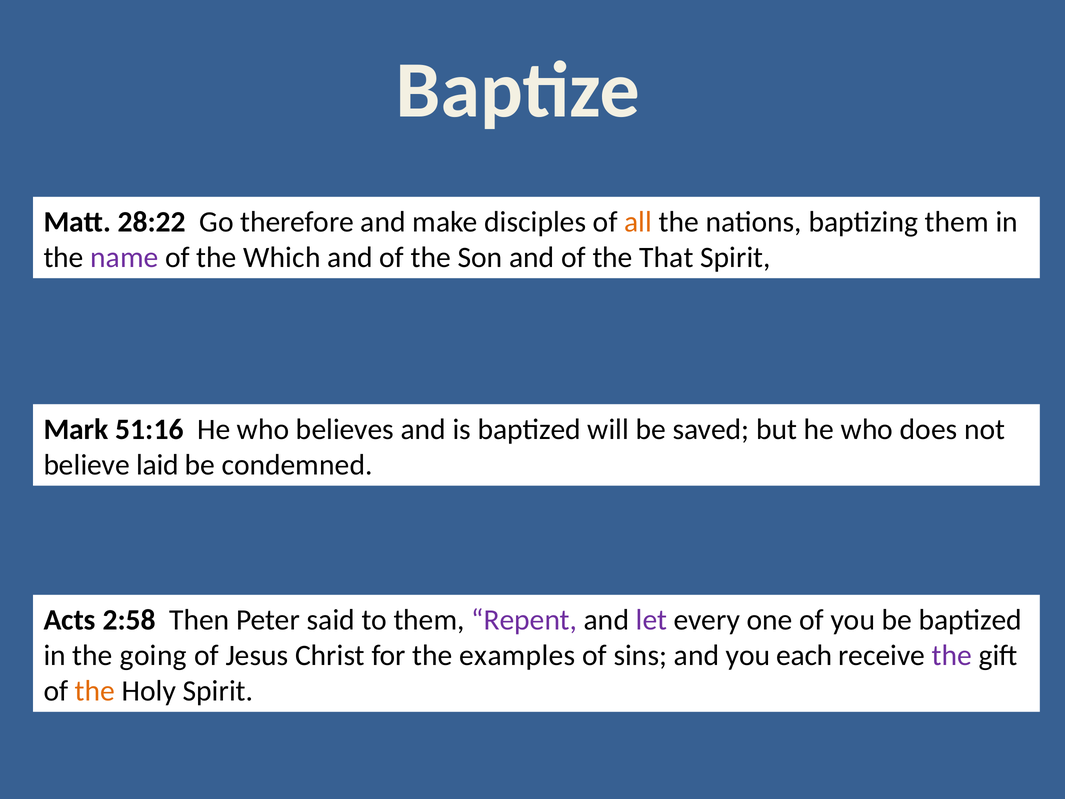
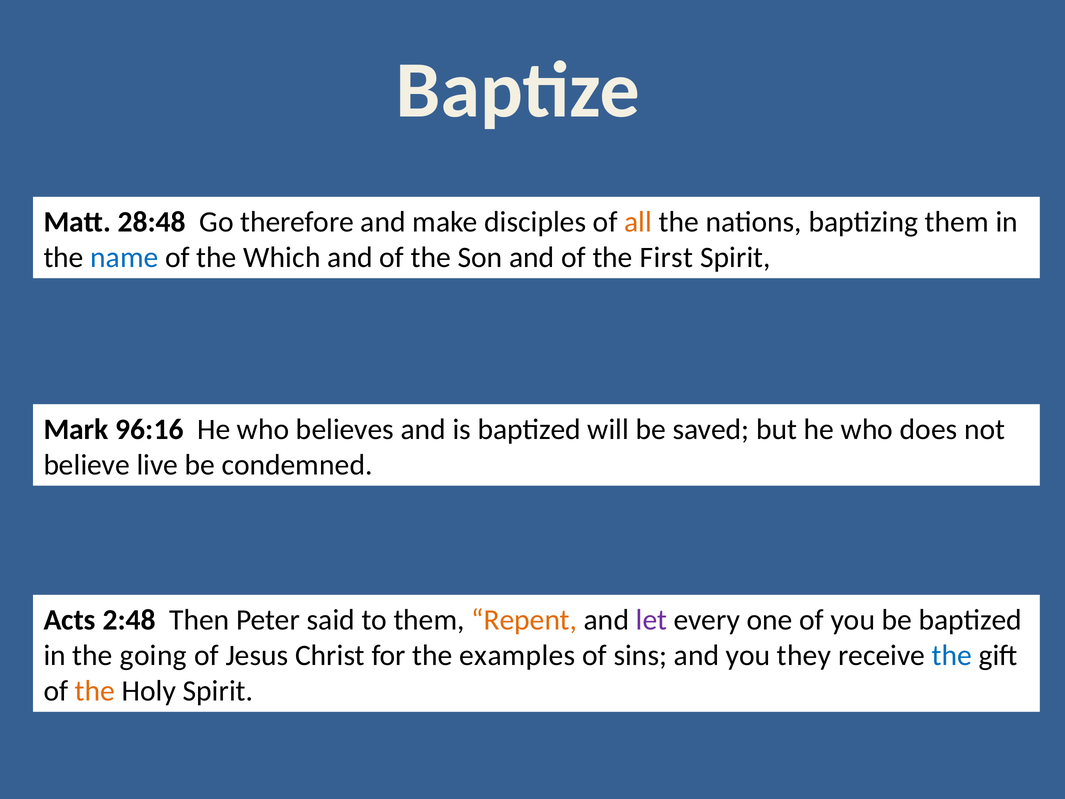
28:22: 28:22 -> 28:48
name colour: purple -> blue
That: That -> First
51:16: 51:16 -> 96:16
laid: laid -> live
2:58: 2:58 -> 2:48
Repent colour: purple -> orange
each: each -> they
the at (952, 655) colour: purple -> blue
